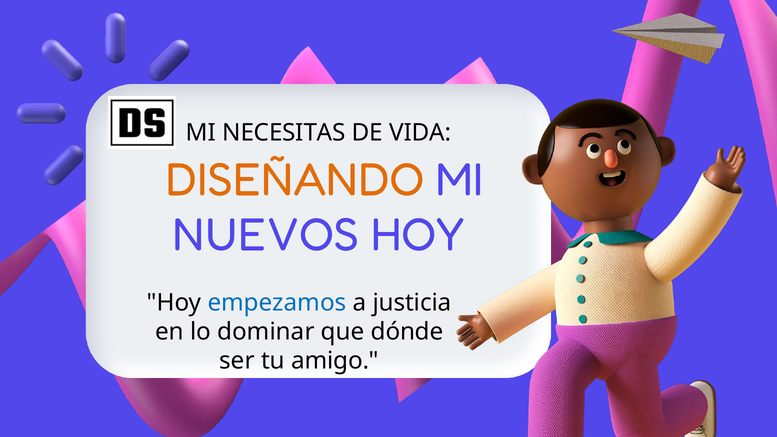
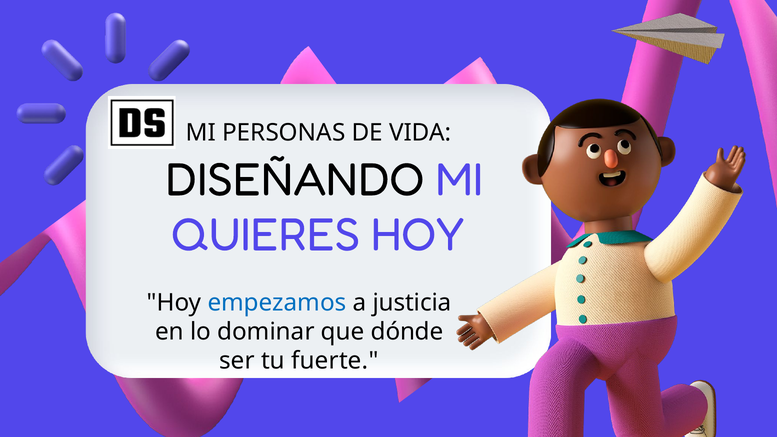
NECESITAS: NECESITAS -> PERSONAS
DISEÑANDO colour: orange -> black
NUEVOS: NUEVOS -> QUIERES
amigo: amigo -> fuerte
